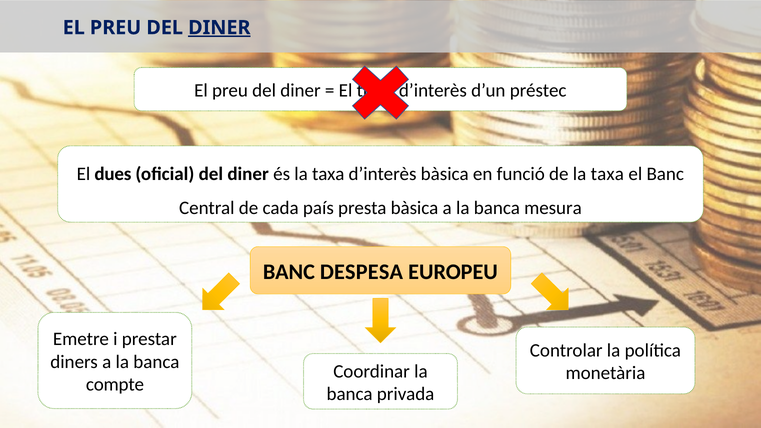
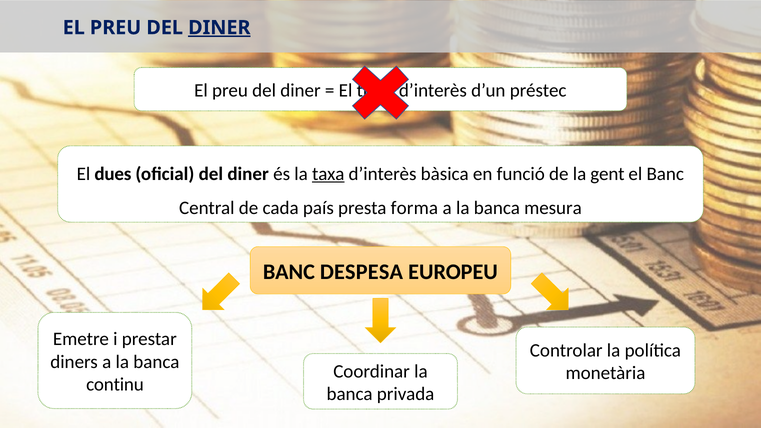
taxa at (328, 174) underline: none -> present
de la taxa: taxa -> gent
presta bàsica: bàsica -> forma
compte: compte -> continu
